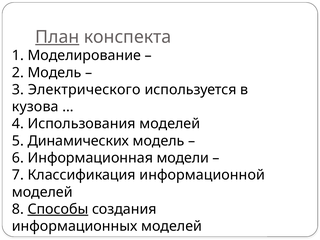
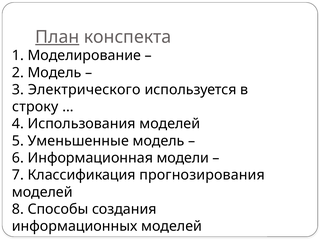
кузова: кузова -> строку
Динамических: Динамических -> Уменьшенные
информационной: информационной -> прогнозирования
Способы underline: present -> none
